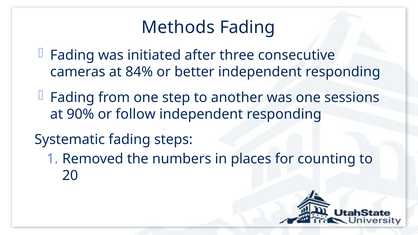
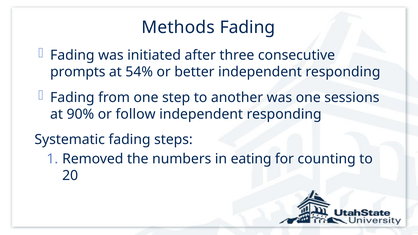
cameras: cameras -> prompts
84%: 84% -> 54%
places: places -> eating
